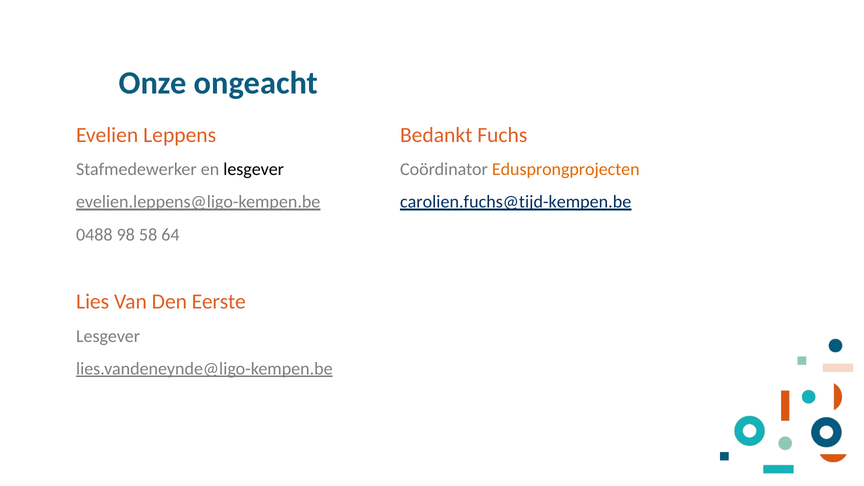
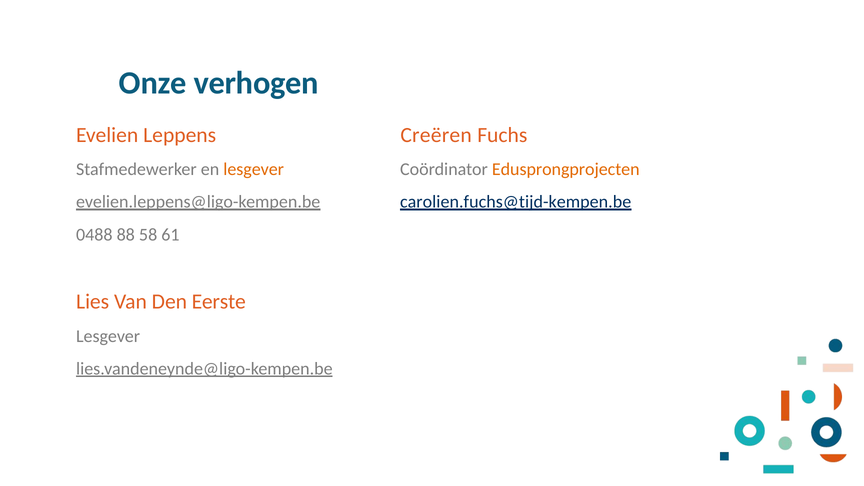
ongeacht: ongeacht -> verhogen
Bedankt: Bedankt -> Creëren
lesgever at (254, 169) colour: black -> orange
98: 98 -> 88
64: 64 -> 61
